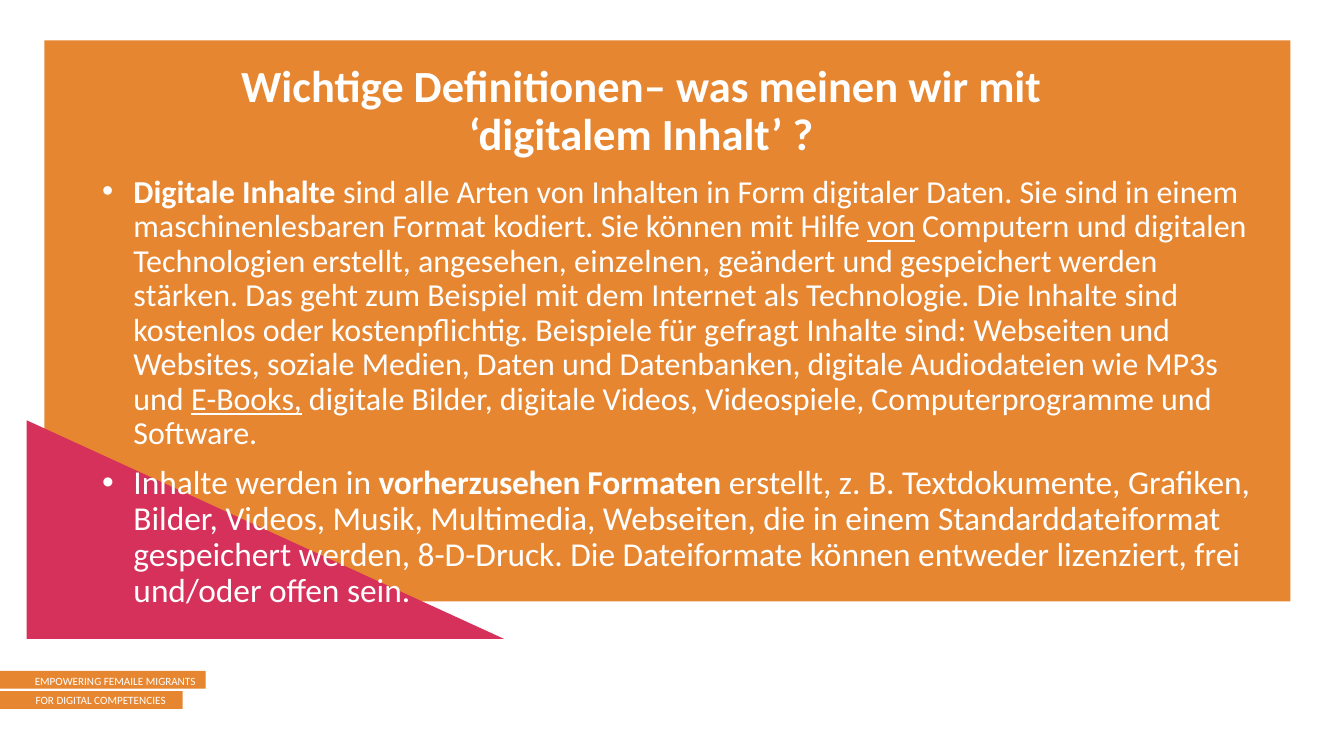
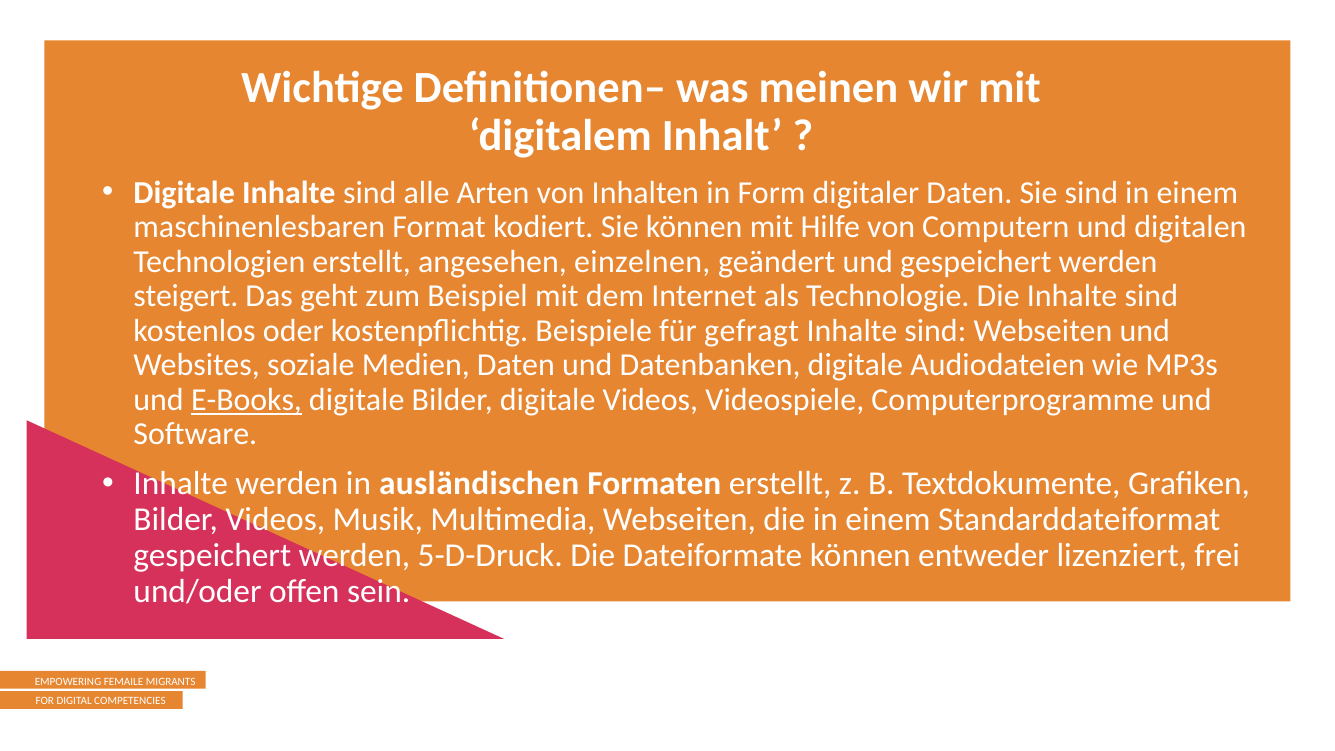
von at (891, 227) underline: present -> none
stärken: stärken -> steigert
vorherzusehen: vorherzusehen -> ausländischen
8-D-Druck: 8-D-Druck -> 5-D-Druck
